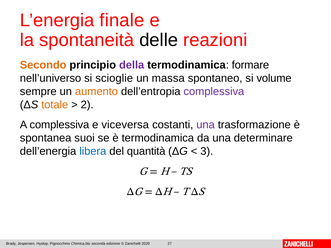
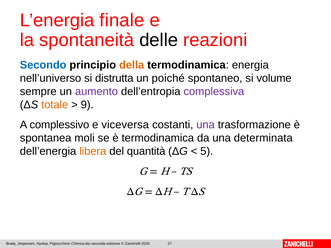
Secondo colour: orange -> blue
della colour: purple -> orange
formare: formare -> energia
scioglie: scioglie -> distrutta
massa: massa -> poiché
aumento colour: orange -> purple
2: 2 -> 9
A complessiva: complessiva -> complessivo
suoi: suoi -> moli
determinare: determinare -> determinata
libera colour: blue -> orange
3: 3 -> 5
